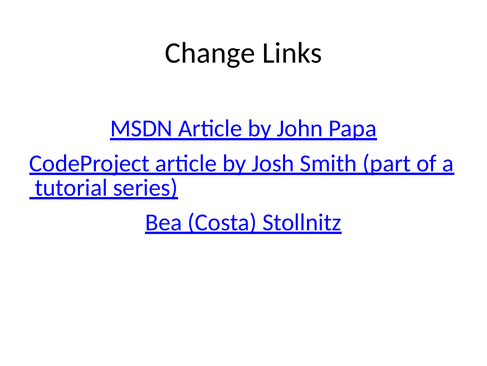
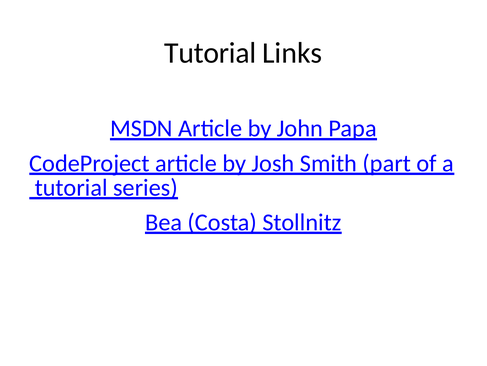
Change at (210, 53): Change -> Tutorial
